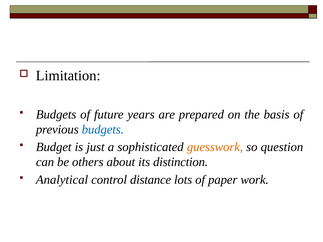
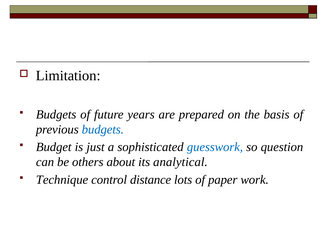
guesswork colour: orange -> blue
distinction: distinction -> analytical
Analytical: Analytical -> Technique
